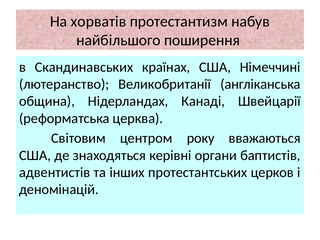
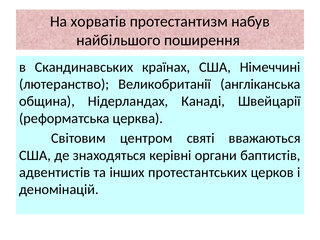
року: року -> святі
